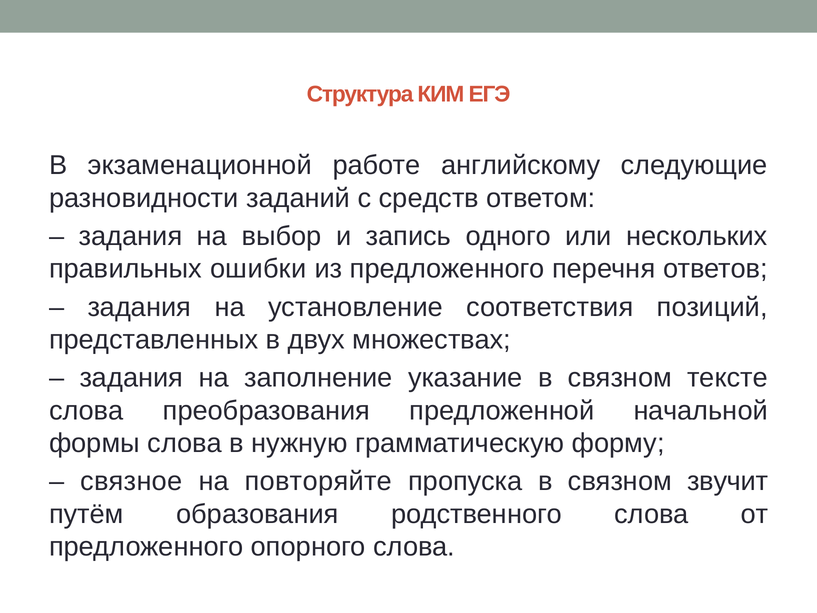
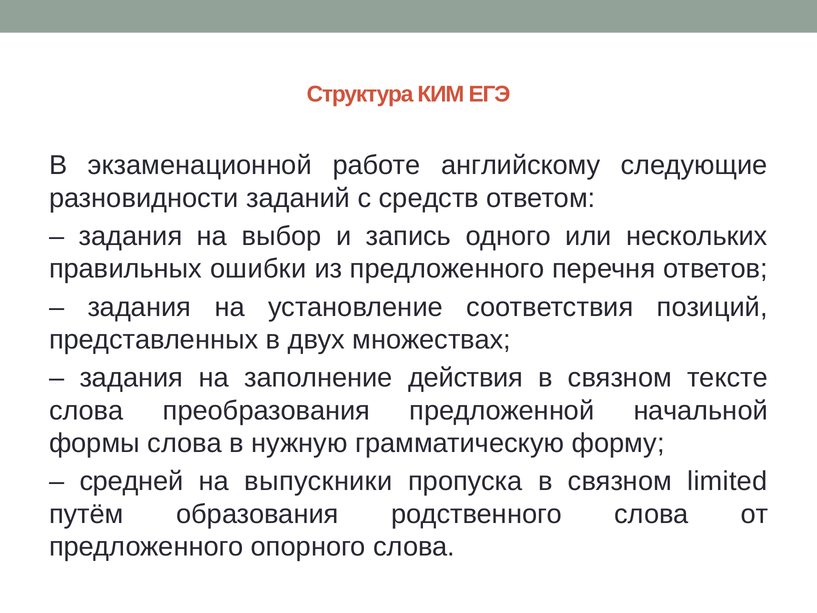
указание: указание -> действия
связное: связное -> средней
повторяйте: повторяйте -> выпускники
звучит: звучит -> limited
